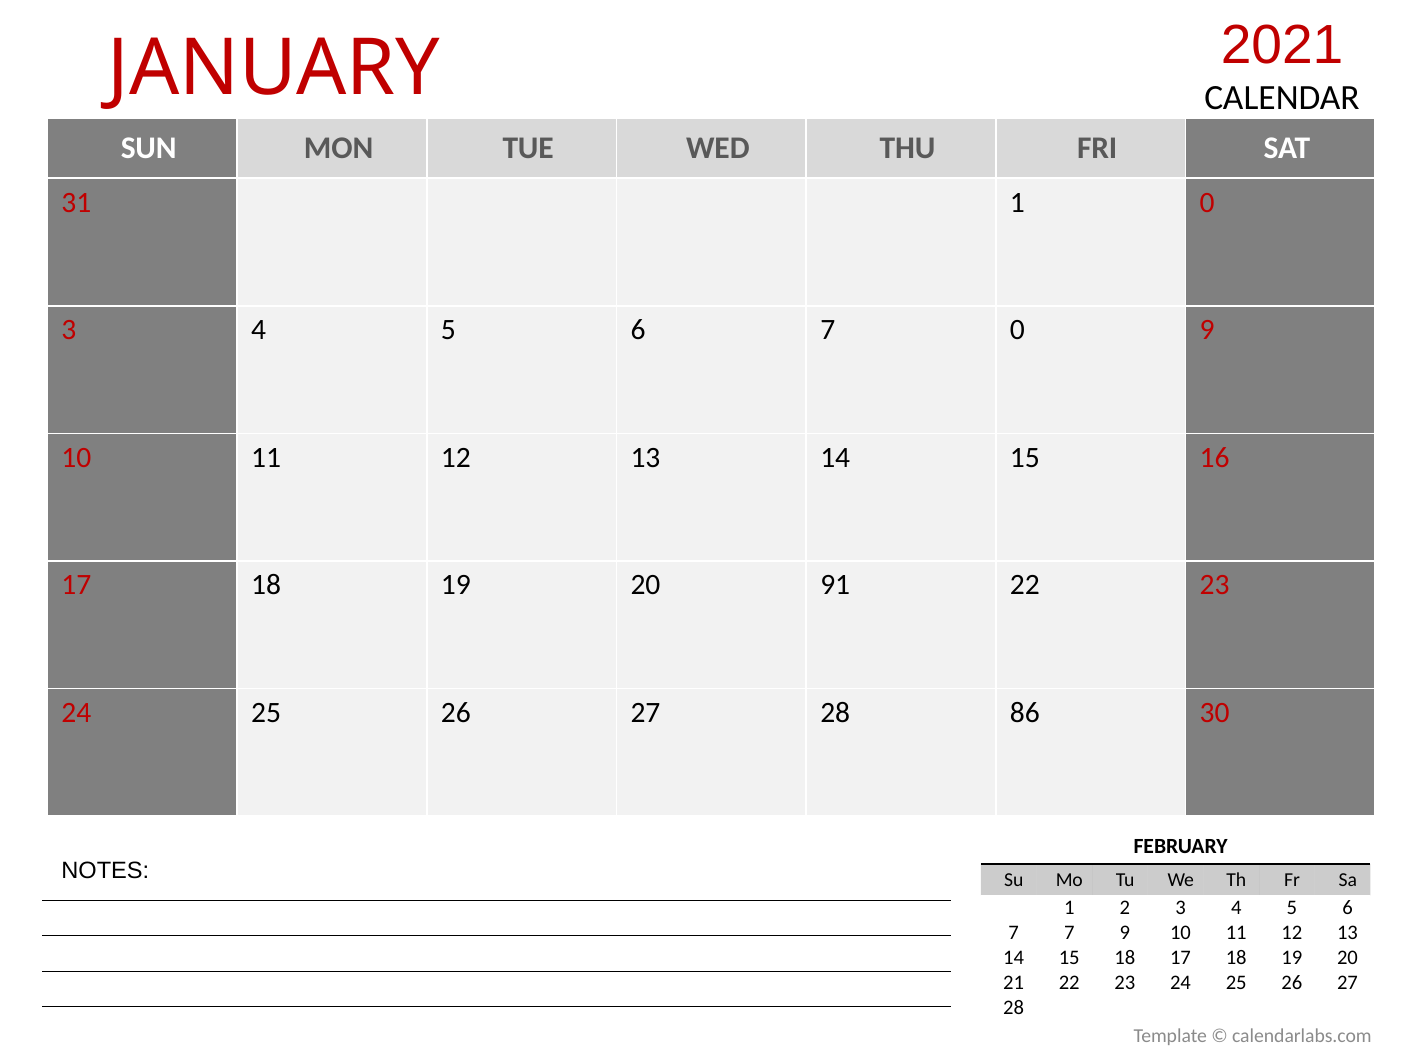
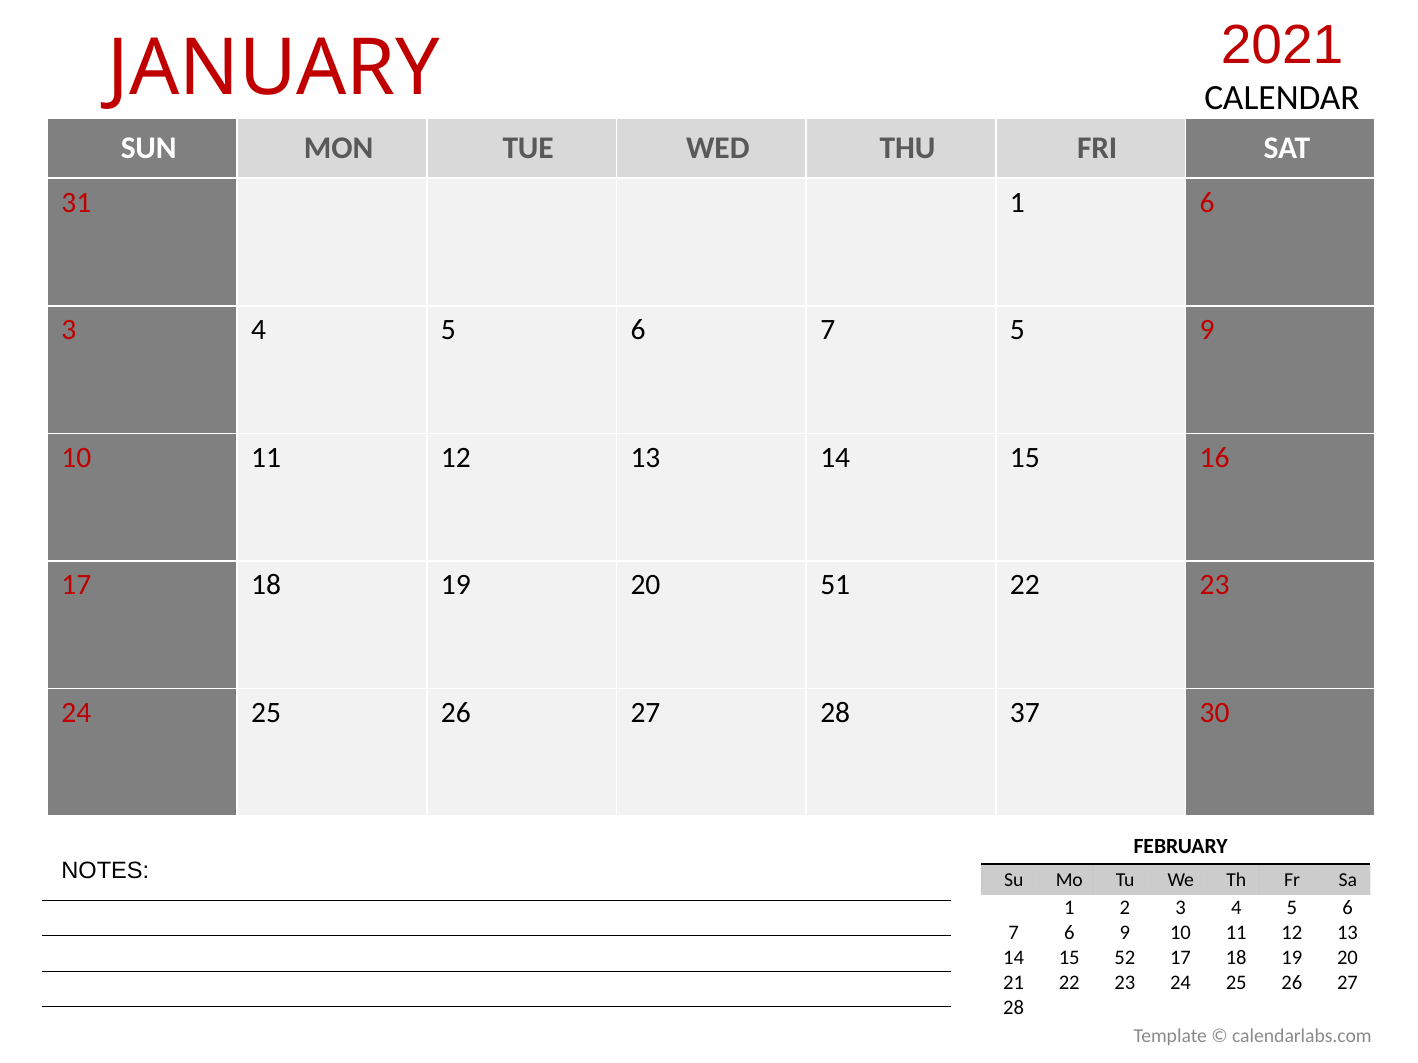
1 0: 0 -> 6
7 0: 0 -> 5
91: 91 -> 51
86: 86 -> 37
7 7: 7 -> 6
15 18: 18 -> 52
